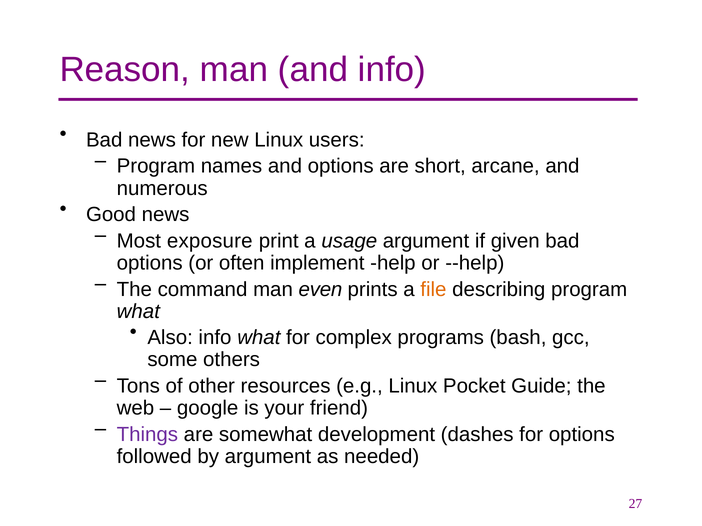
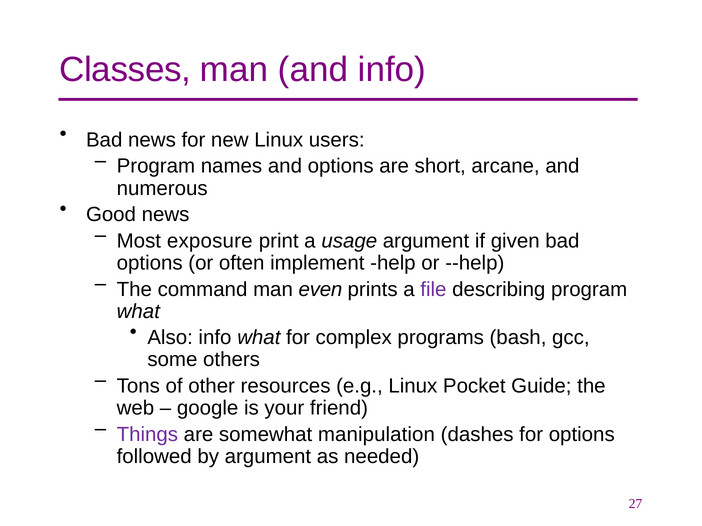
Reason: Reason -> Classes
file colour: orange -> purple
development: development -> manipulation
